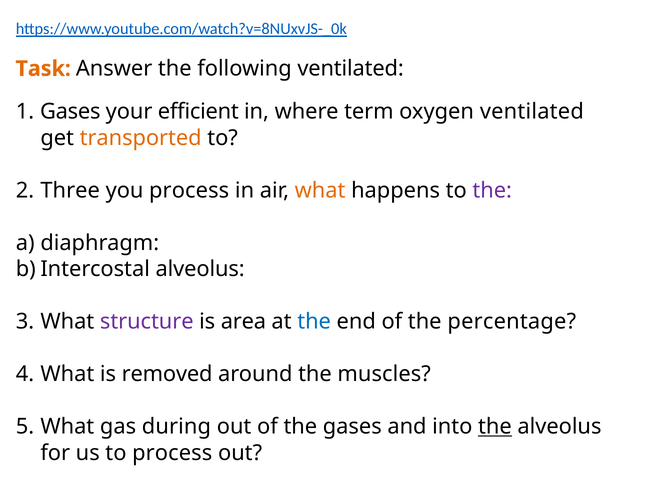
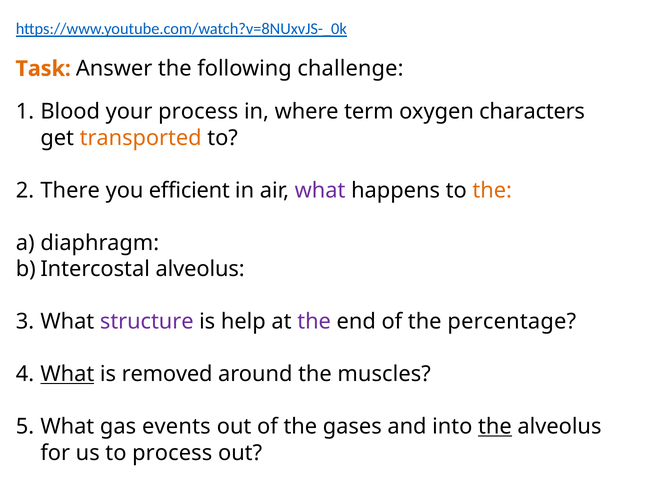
following ventilated: ventilated -> challenge
Gases at (70, 112): Gases -> Blood
your efficient: efficient -> process
oxygen ventilated: ventilated -> characters
Three: Three -> There
you process: process -> efficient
what at (320, 190) colour: orange -> purple
the at (492, 190) colour: purple -> orange
area: area -> help
the at (314, 321) colour: blue -> purple
What at (67, 374) underline: none -> present
during: during -> events
